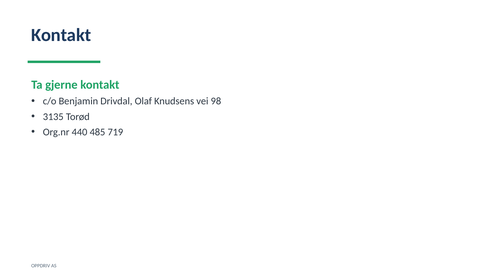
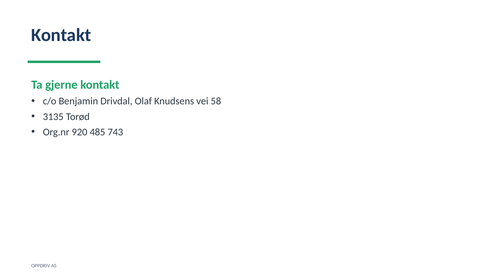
98: 98 -> 58
440: 440 -> 920
719: 719 -> 743
